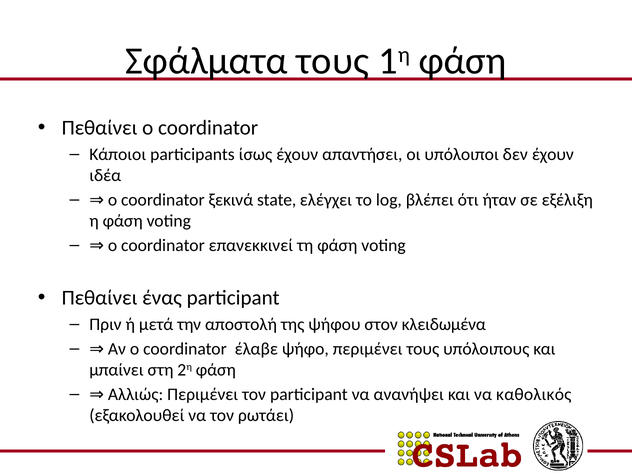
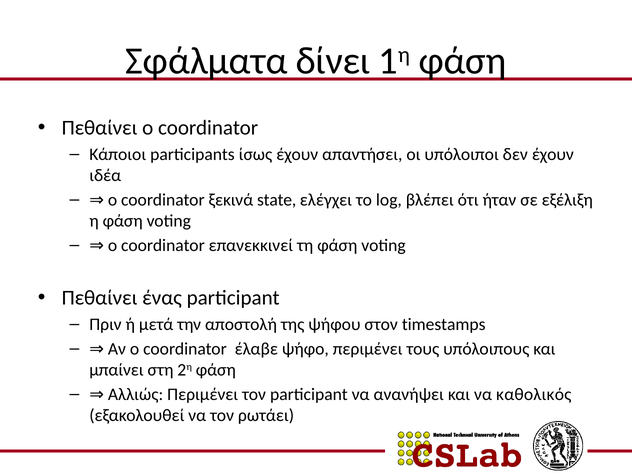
Σφάλματα τους: τους -> δίνει
κλειδωμένα: κλειδωμένα -> timestamps
